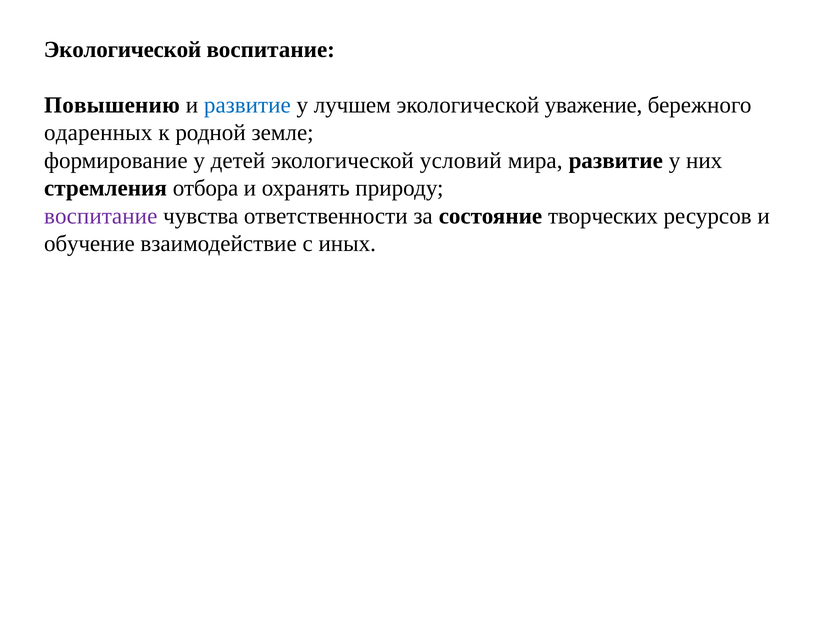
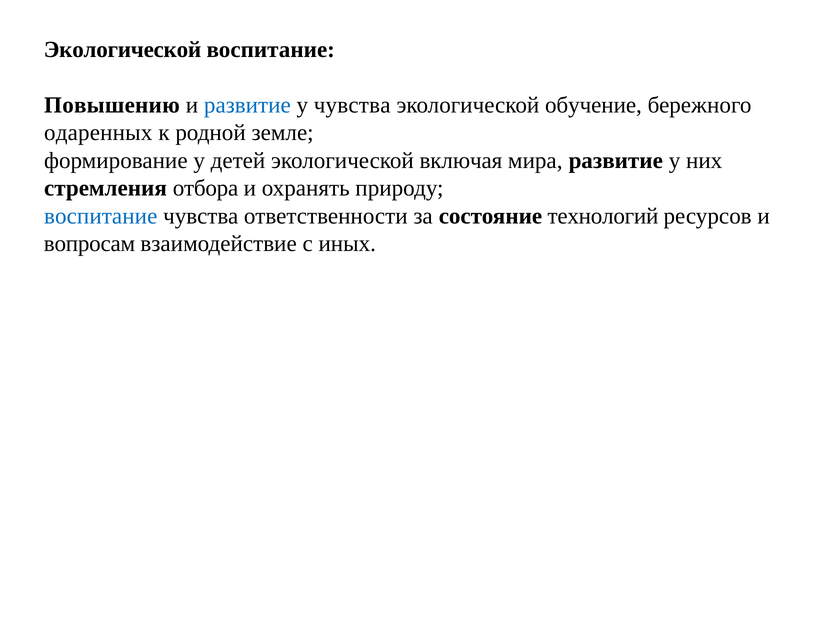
у лучшем: лучшем -> чувства
уважение: уважение -> обучение
условий: условий -> включая
воспитание at (101, 216) colour: purple -> blue
творческих: творческих -> технологий
обучение: обучение -> вопросам
